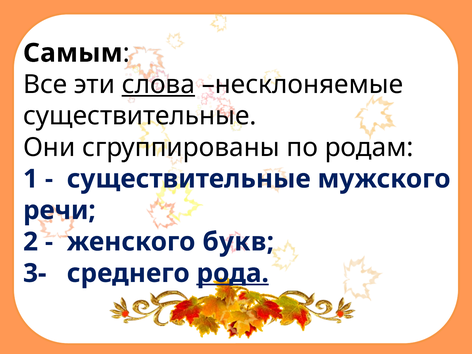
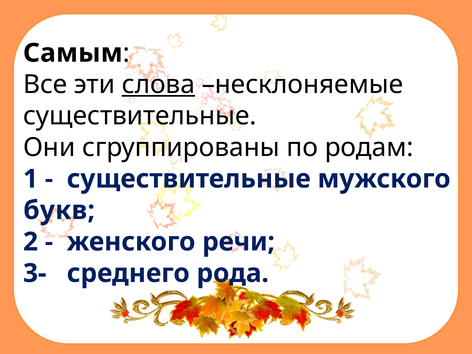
речи: речи -> букв
букв: букв -> речи
рода underline: present -> none
